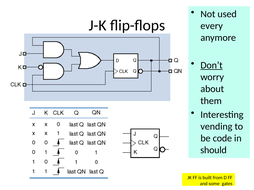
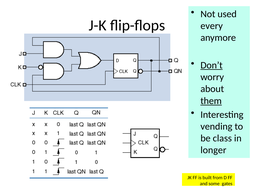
them underline: none -> present
code: code -> class
should: should -> longer
